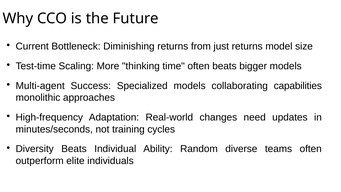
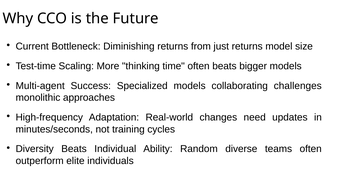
capabilities: capabilities -> challenges
